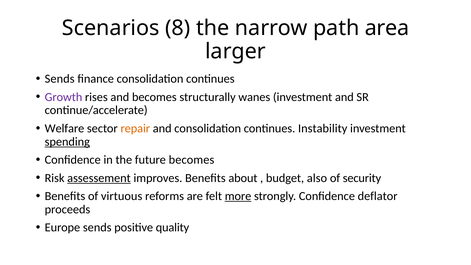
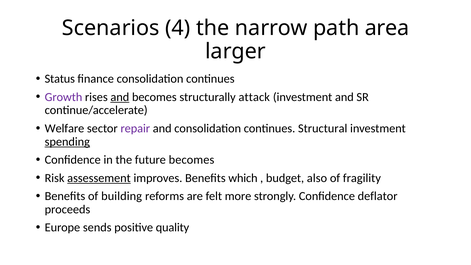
8: 8 -> 4
Sends at (60, 79): Sends -> Status
and at (120, 97) underline: none -> present
wanes: wanes -> attack
repair colour: orange -> purple
Instability: Instability -> Structural
about: about -> which
security: security -> fragility
virtuous: virtuous -> building
more underline: present -> none
